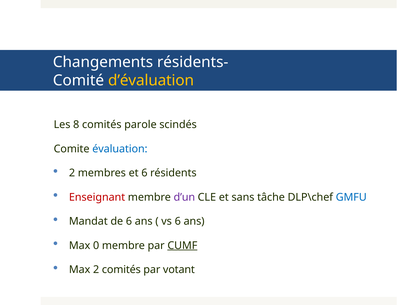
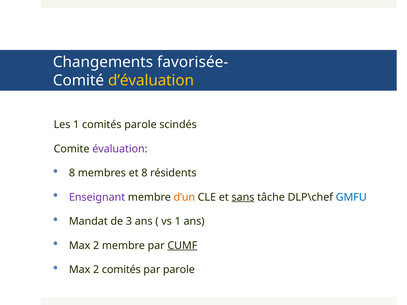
résidents-: résidents- -> favorisée-
Les 8: 8 -> 1
évaluation colour: blue -> purple
2 at (72, 173): 2 -> 8
et 6: 6 -> 8
Enseignant colour: red -> purple
d’un colour: purple -> orange
sans underline: none -> present
de 6: 6 -> 3
vs 6: 6 -> 1
0 at (96, 246): 0 -> 2
par votant: votant -> parole
